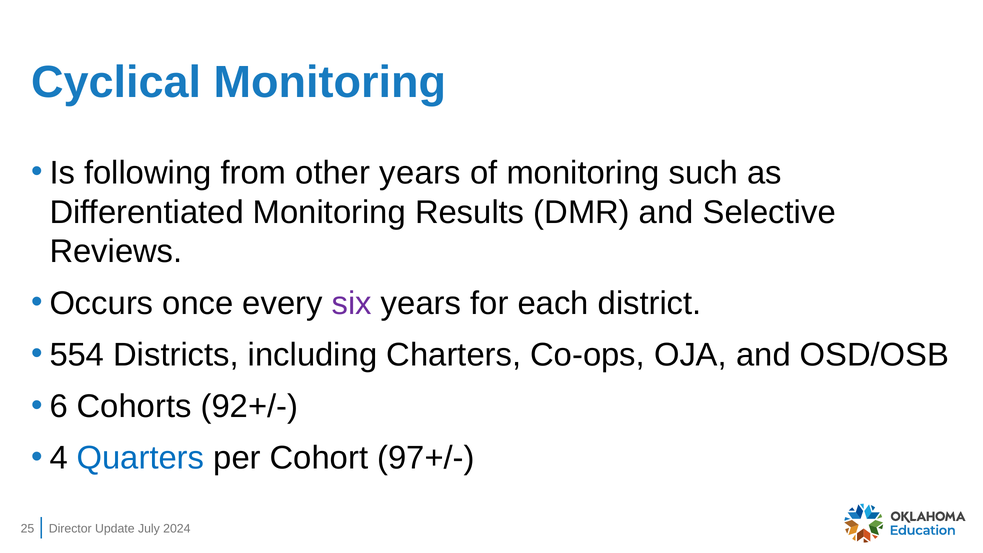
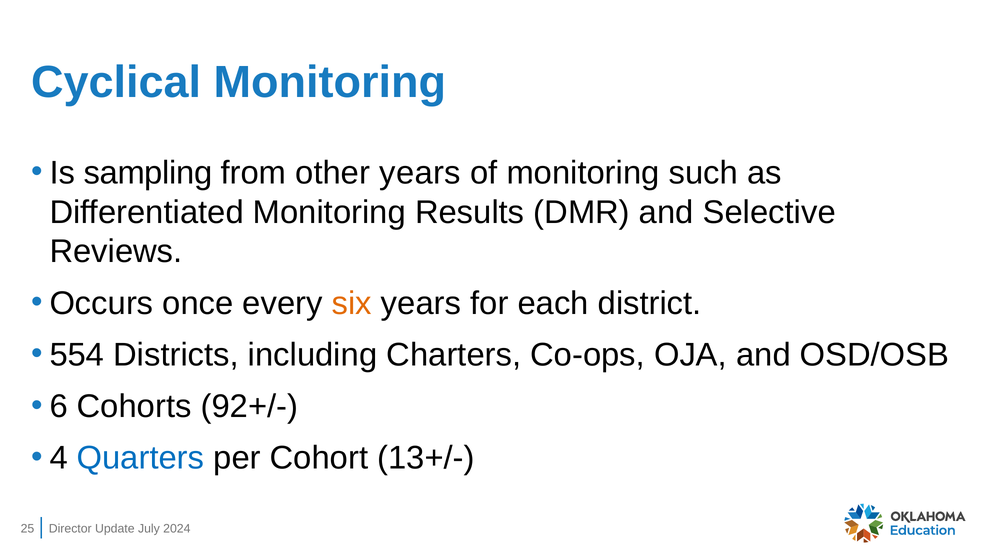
following: following -> sampling
six colour: purple -> orange
97+/-: 97+/- -> 13+/-
